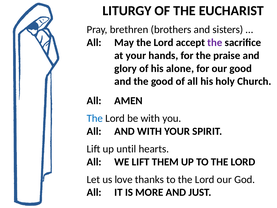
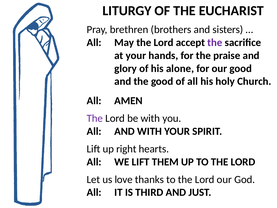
The at (95, 118) colour: blue -> purple
until: until -> right
MORE: MORE -> THIRD
